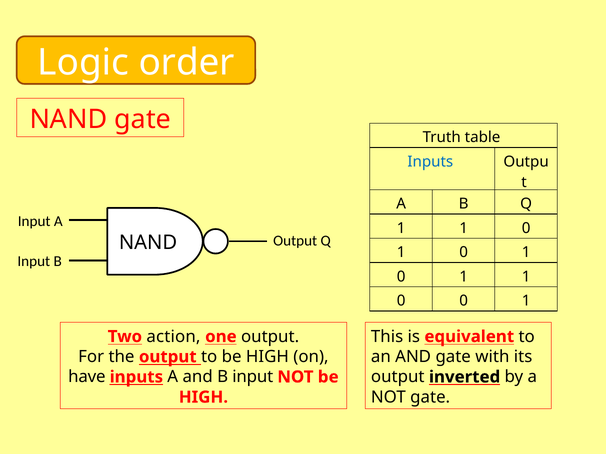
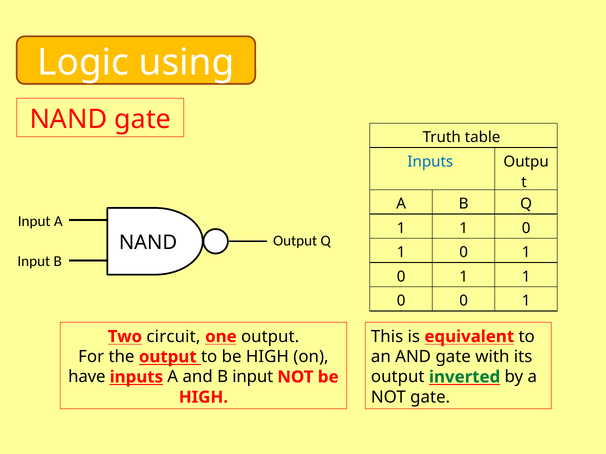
order: order -> using
action: action -> circuit
inverted colour: black -> green
